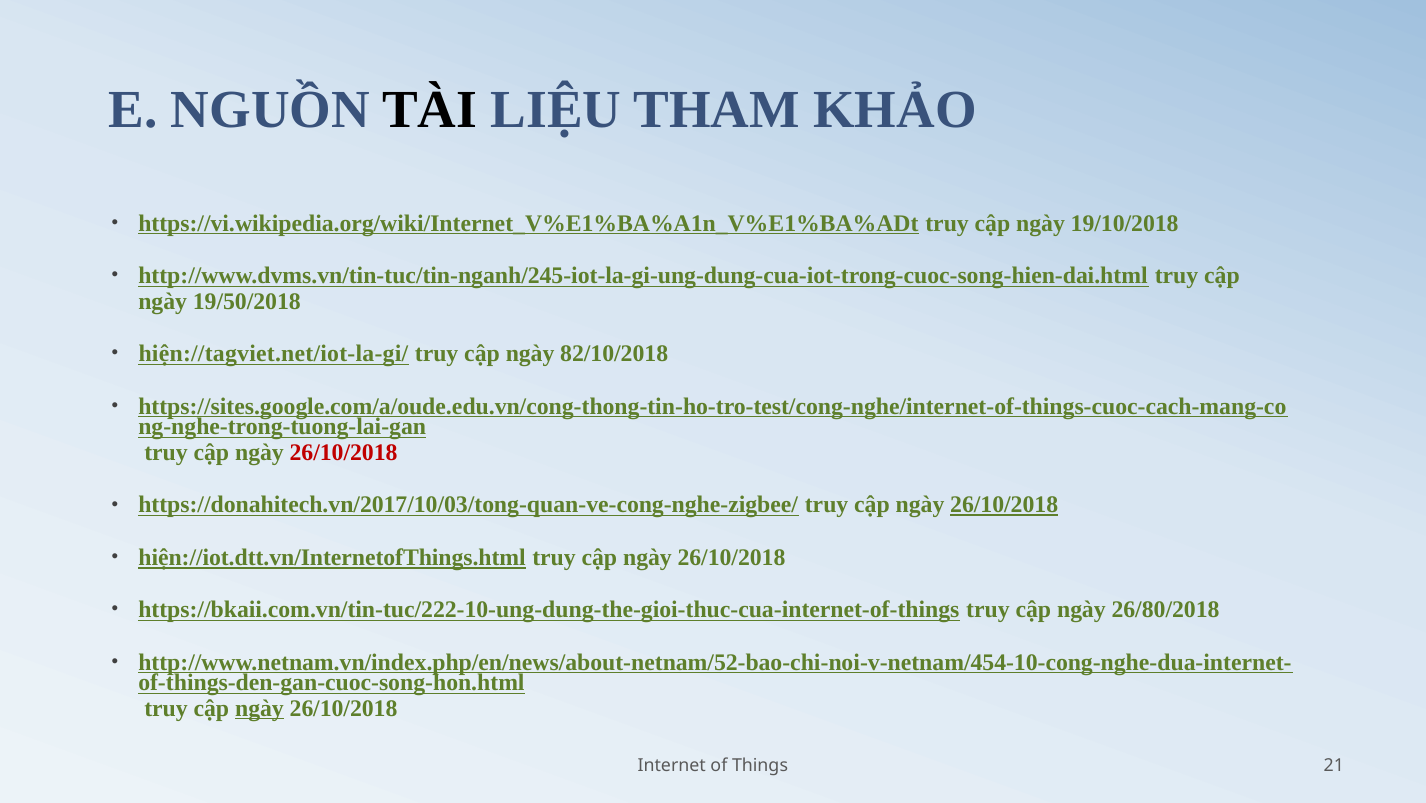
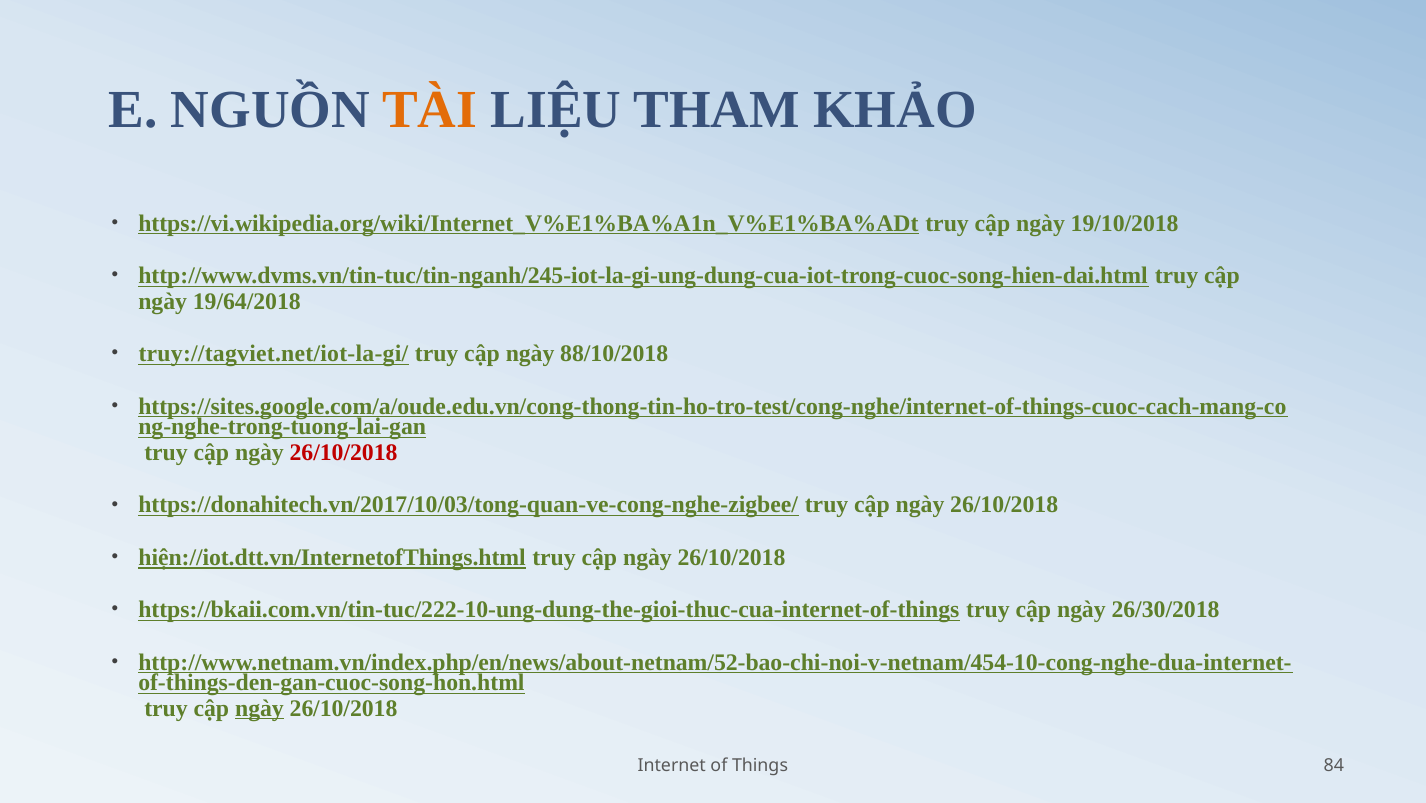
TÀI colour: black -> orange
19/50/2018: 19/50/2018 -> 19/64/2018
hiện://tagviet.net/iot-la-gi/: hiện://tagviet.net/iot-la-gi/ -> truy://tagviet.net/iot-la-gi/
82/10/2018: 82/10/2018 -> 88/10/2018
26/10/2018 at (1004, 504) underline: present -> none
26/80/2018: 26/80/2018 -> 26/30/2018
21: 21 -> 84
